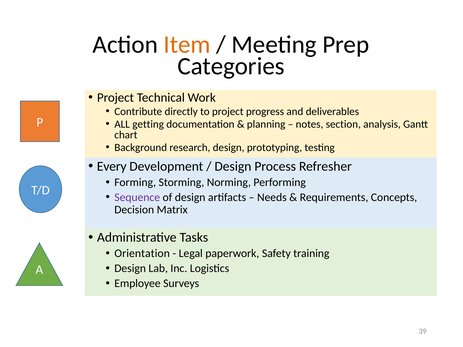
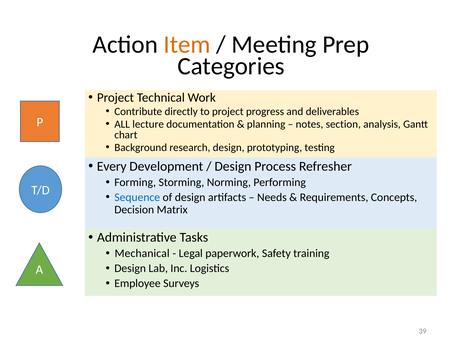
getting: getting -> lecture
Sequence colour: purple -> blue
Orientation: Orientation -> Mechanical
